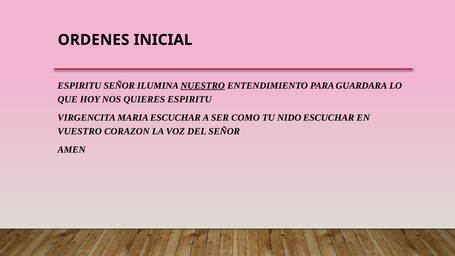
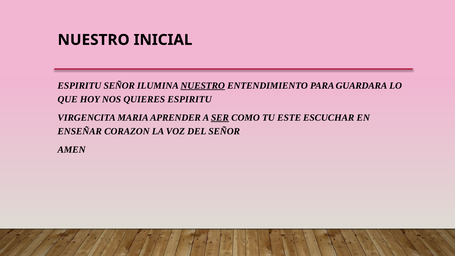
ORDENES at (94, 40): ORDENES -> NUESTRO
MARIA ESCUCHAR: ESCUCHAR -> APRENDER
SER underline: none -> present
NIDO: NIDO -> ESTE
VUESTRO: VUESTRO -> ENSEÑAR
